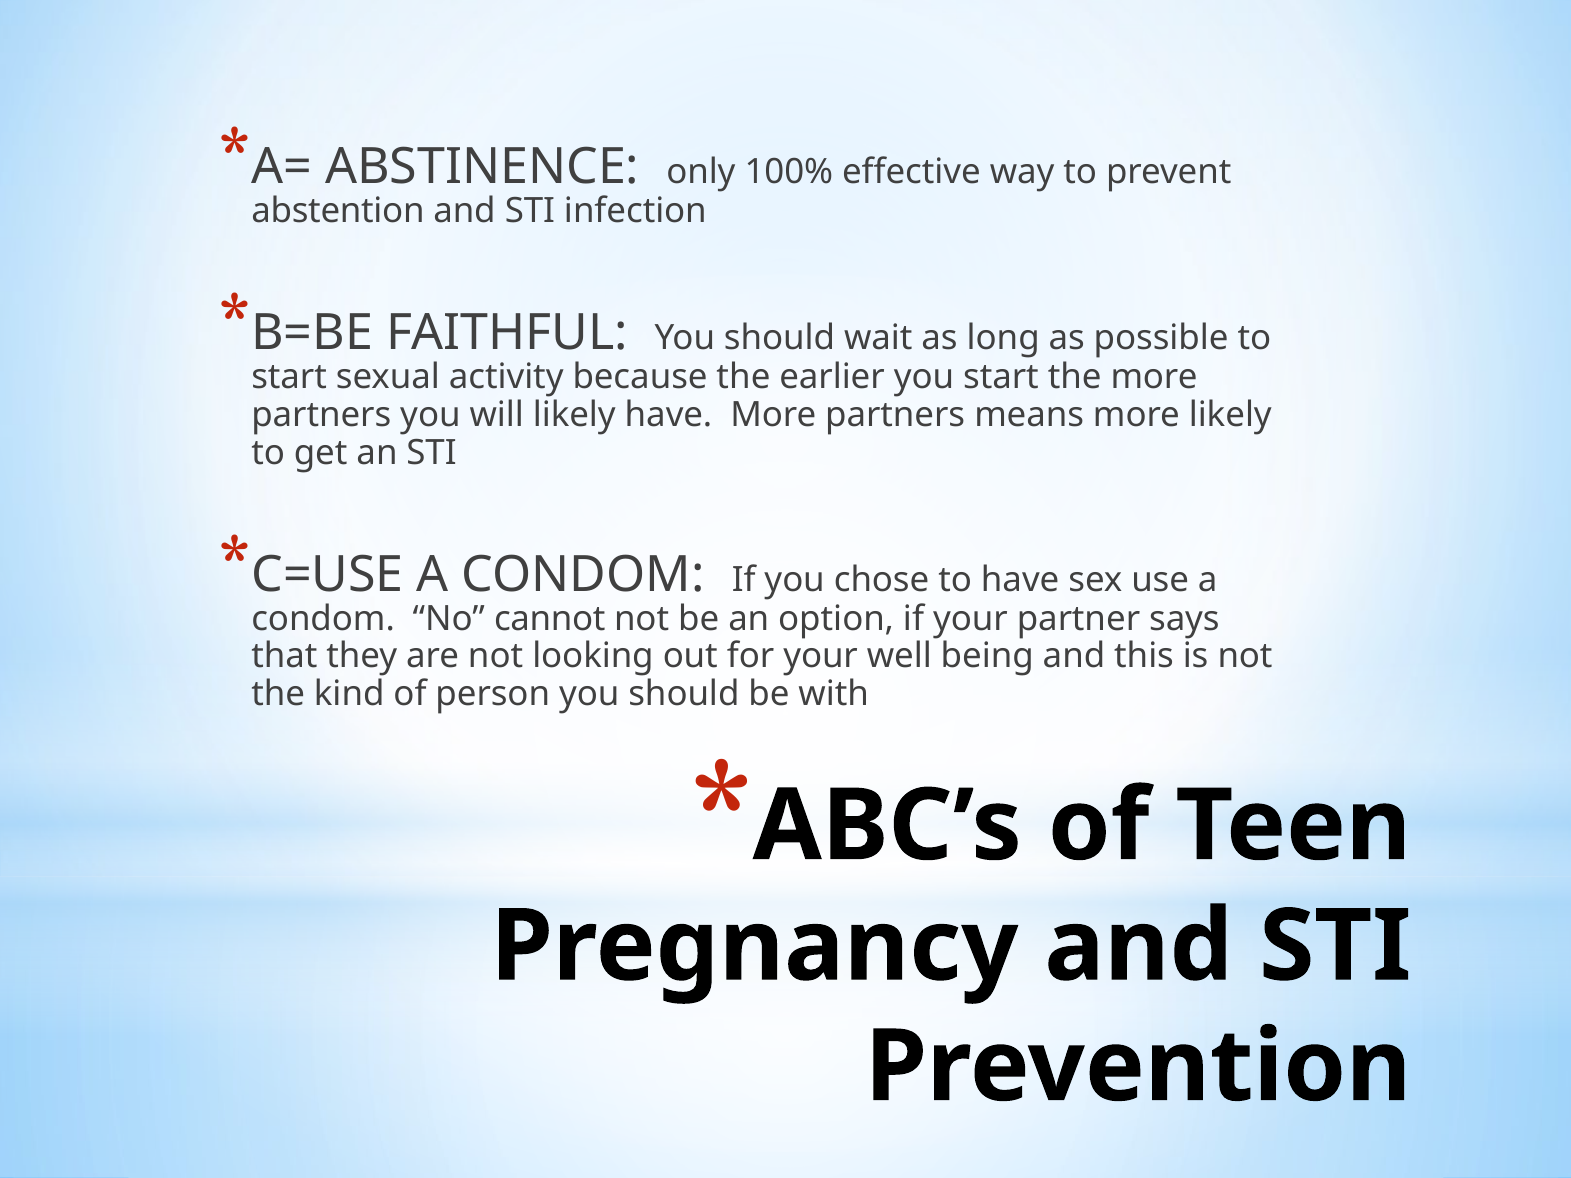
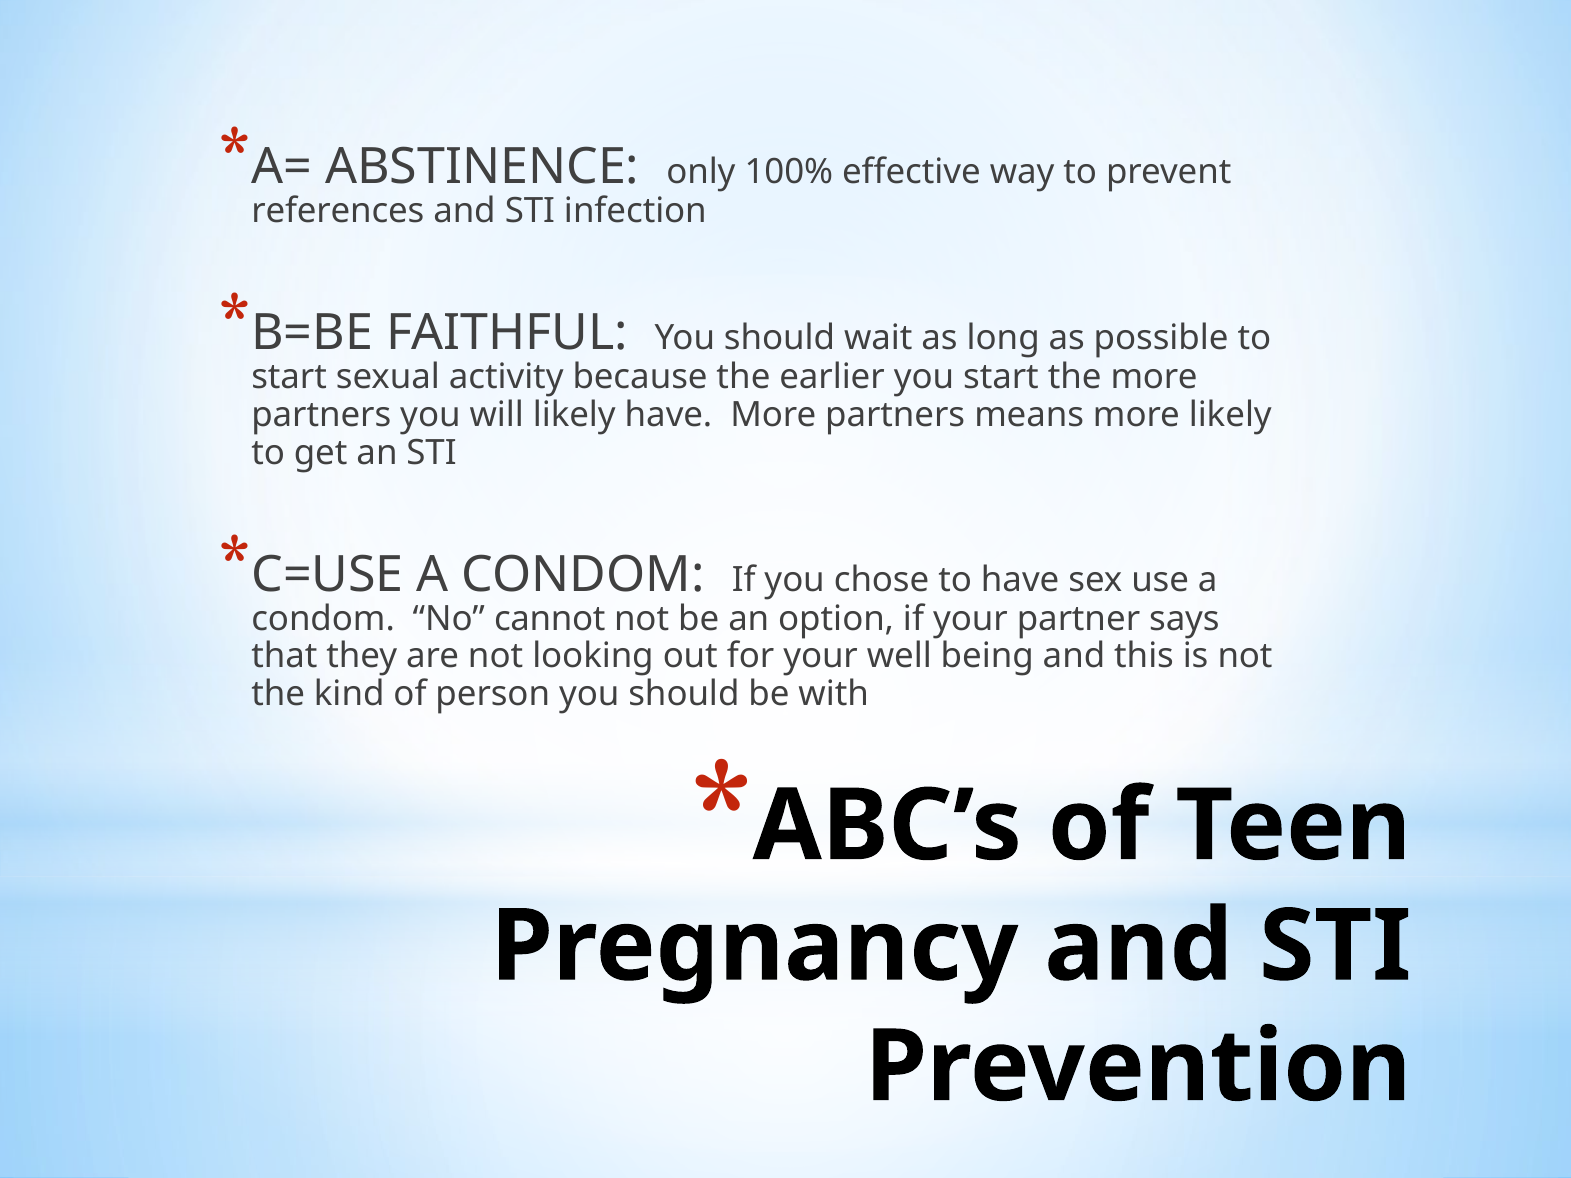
abstention: abstention -> references
